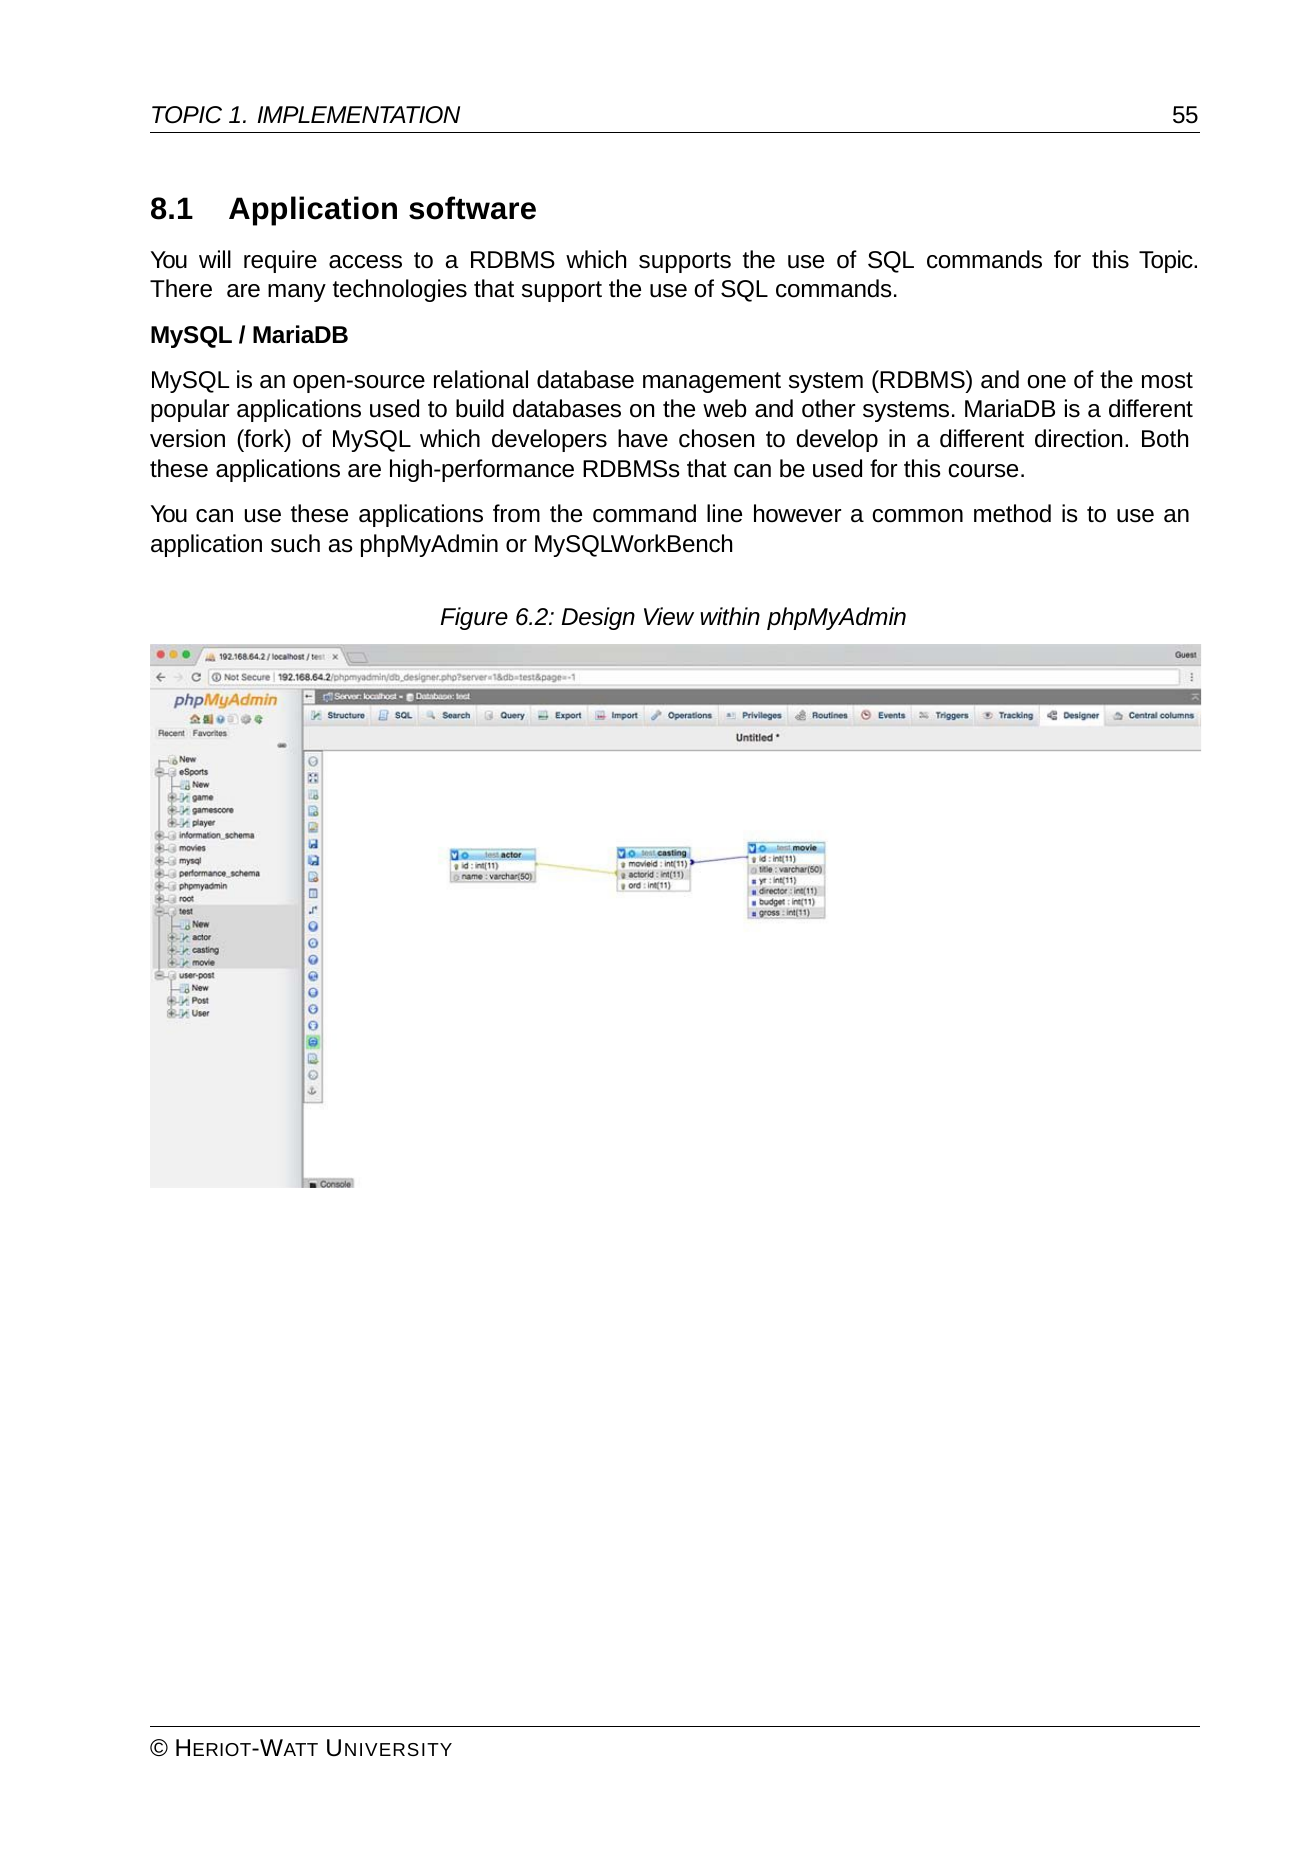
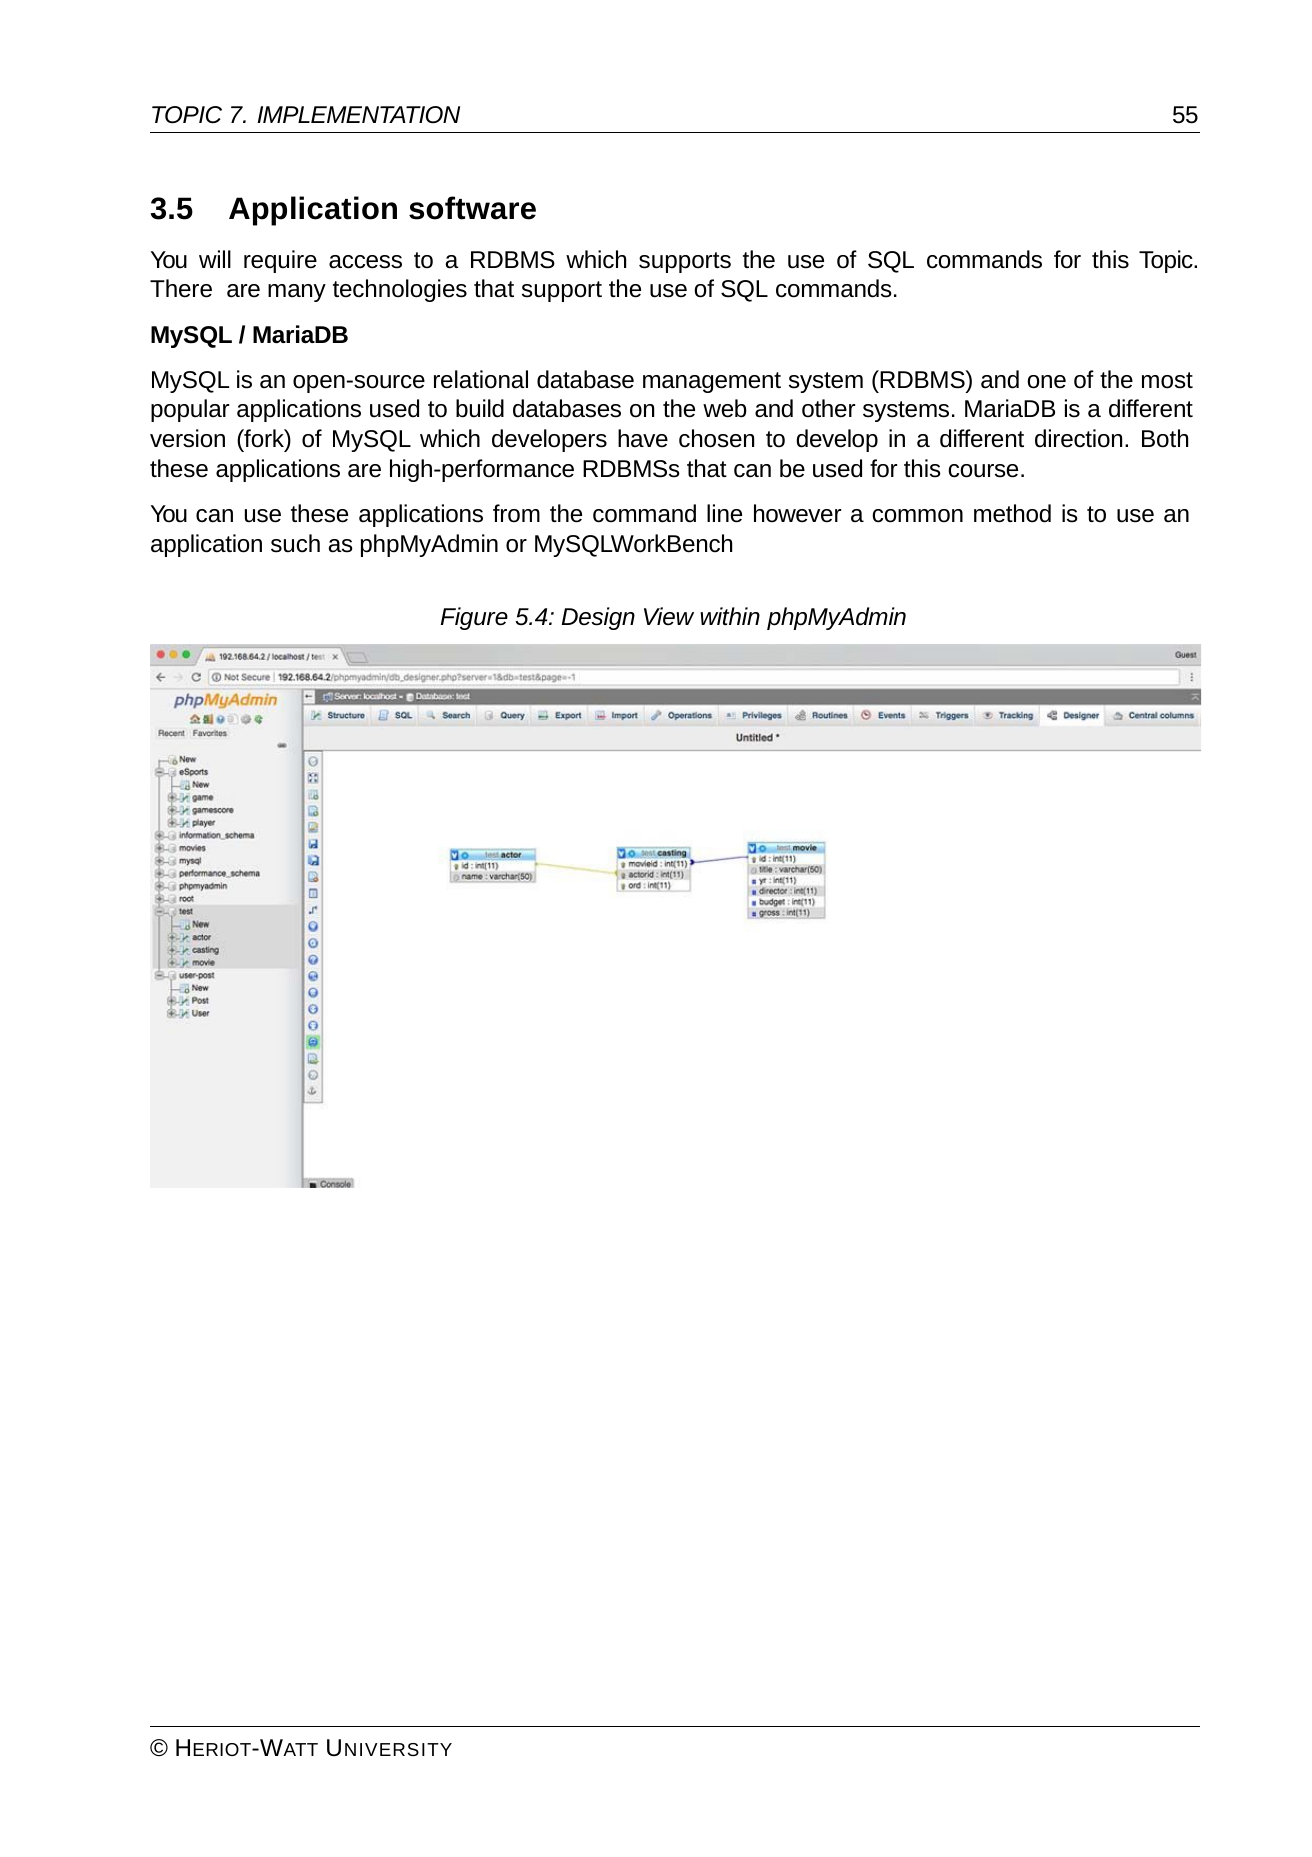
1: 1 -> 7
8.1: 8.1 -> 3.5
6.2: 6.2 -> 5.4
